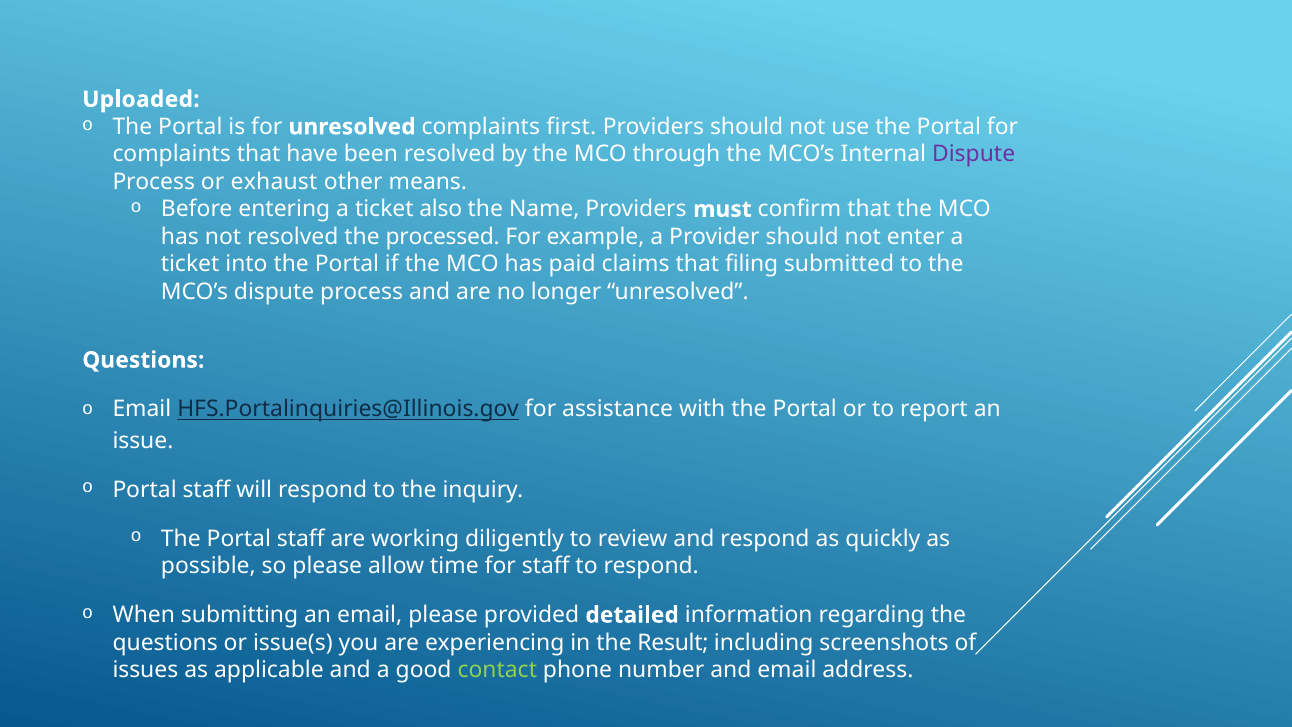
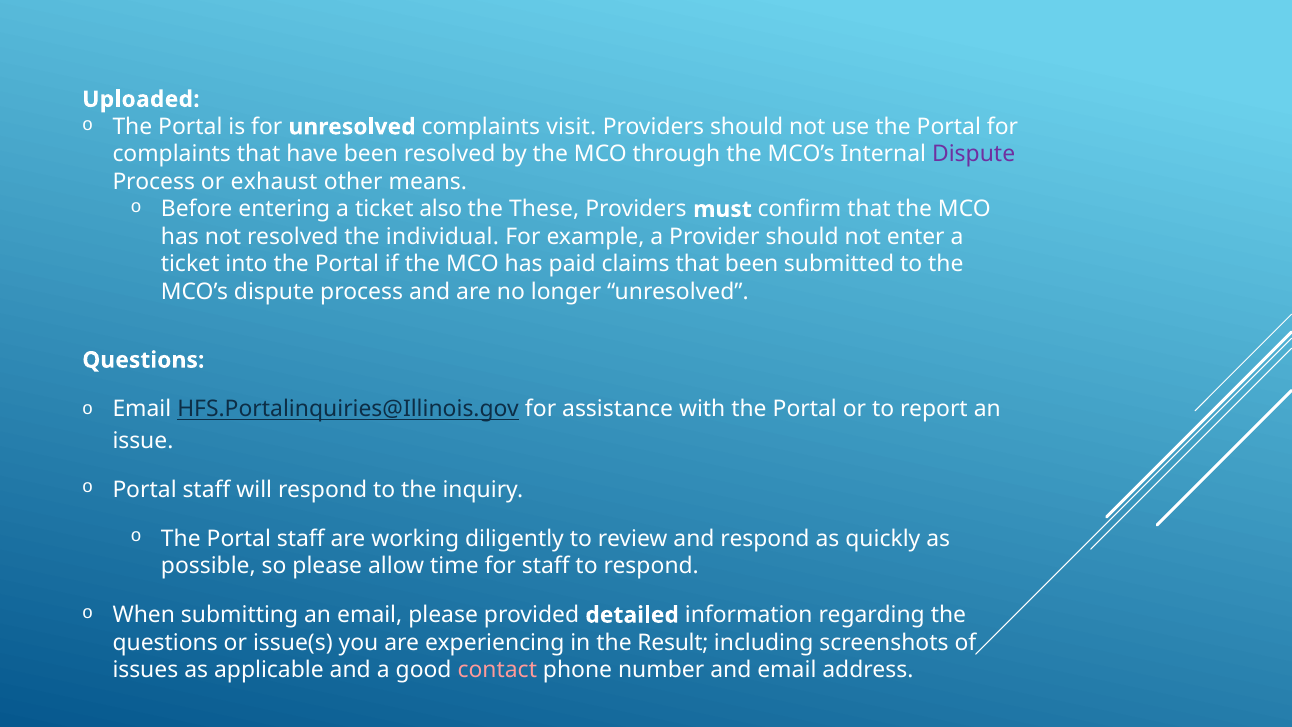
first: first -> visit
Name: Name -> These
processed: processed -> individual
that filing: filing -> been
contact colour: light green -> pink
